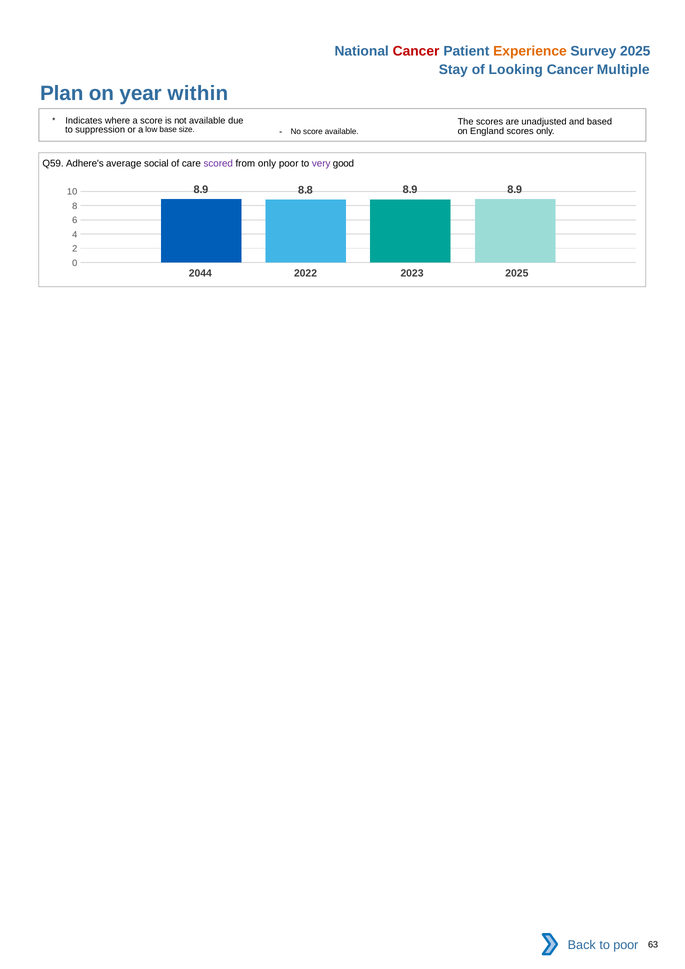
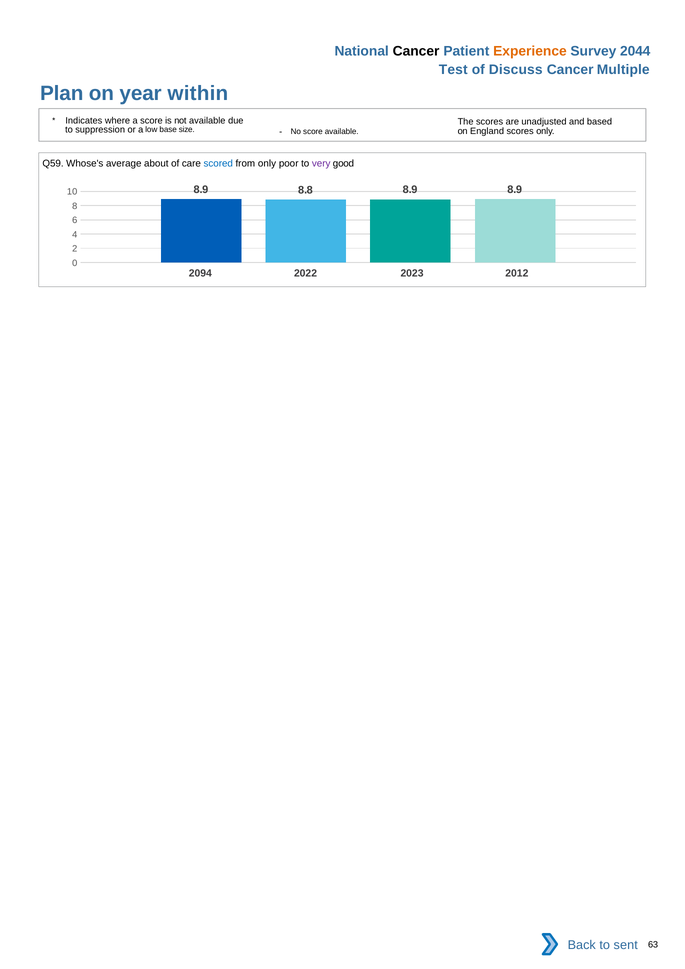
Cancer at (416, 51) colour: red -> black
Survey 2025: 2025 -> 2044
Stay: Stay -> Test
Looking: Looking -> Discuss
Adhere's: Adhere's -> Whose's
social: social -> about
scored colour: purple -> blue
2044: 2044 -> 2094
2023 2025: 2025 -> 2012
to poor: poor -> sent
